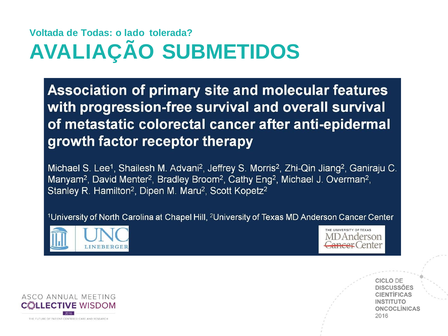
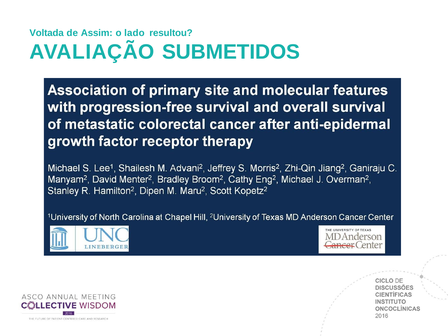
Todas: Todas -> Assim
tolerada: tolerada -> resultou
